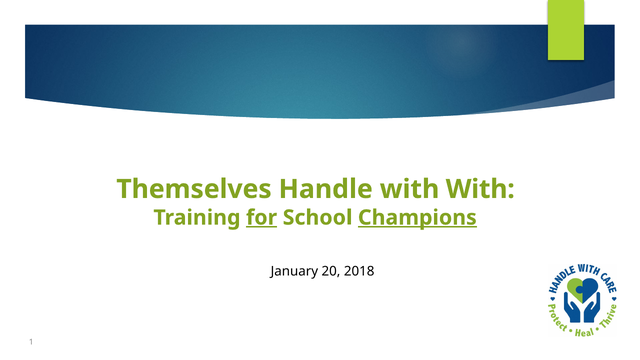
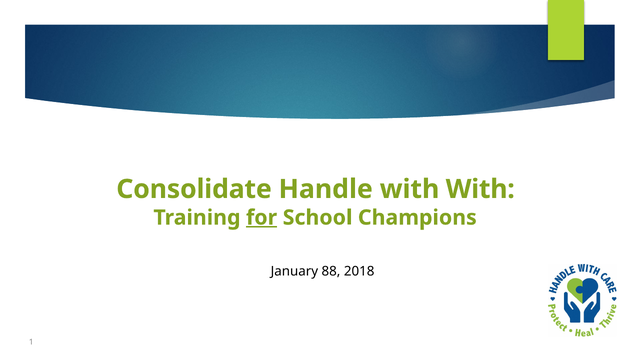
Themselves: Themselves -> Consolidate
Champions underline: present -> none
20: 20 -> 88
